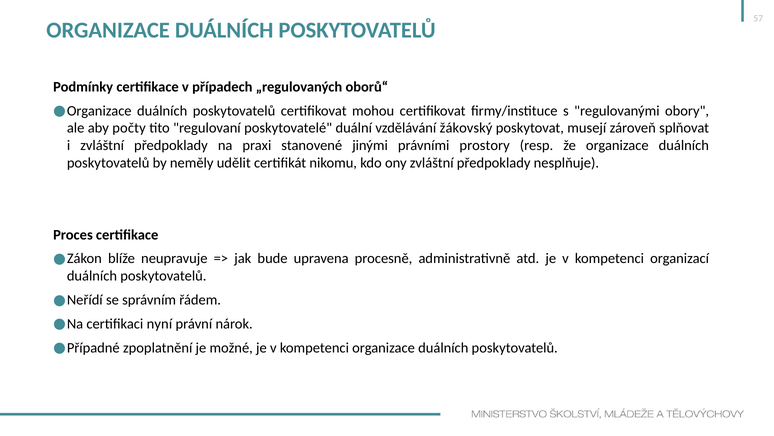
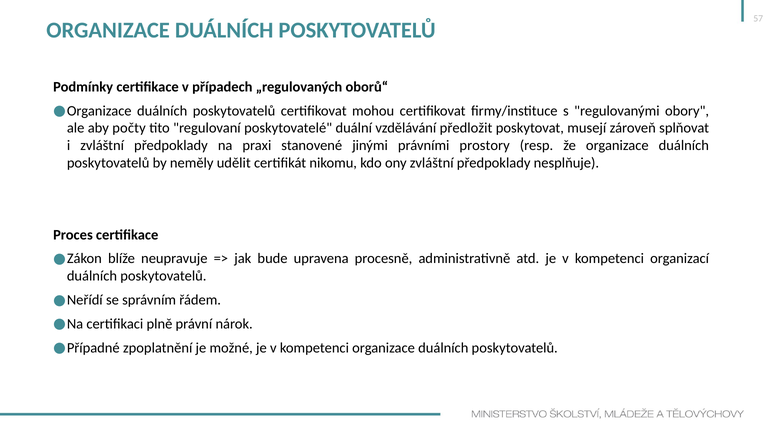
žákovský: žákovský -> předložit
nyní: nyní -> plně
